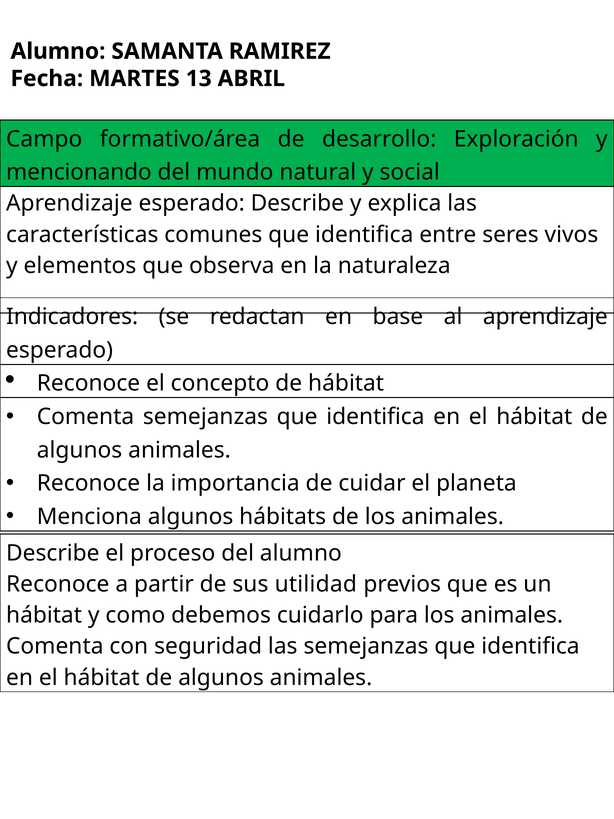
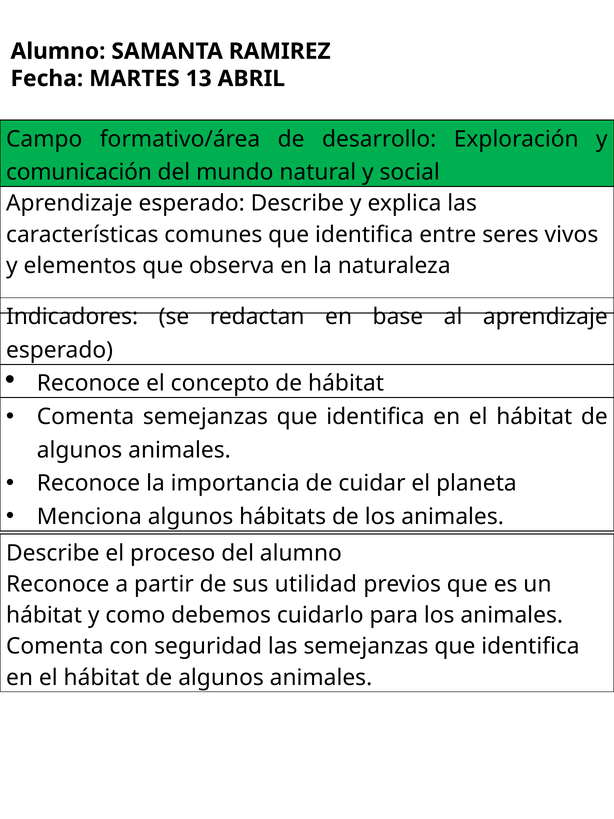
mencionando: mencionando -> comunicación
